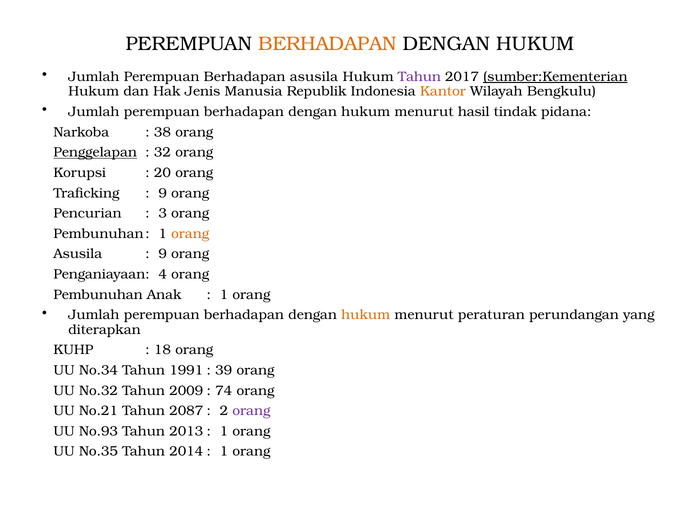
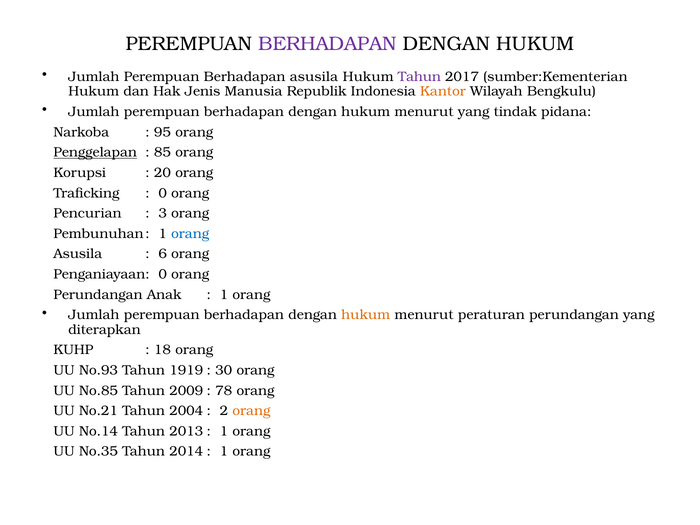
BERHADAPAN at (328, 44) colour: orange -> purple
sumber:Kementerian underline: present -> none
menurut hasil: hasil -> yang
38: 38 -> 95
32: 32 -> 85
9 at (163, 193): 9 -> 0
orang at (190, 234) colour: orange -> blue
9 at (163, 254): 9 -> 6
Penganiayaan 4: 4 -> 0
Pembunuhan at (98, 295): Pembunuhan -> Perundangan
No.34: No.34 -> No.93
1991: 1991 -> 1919
39: 39 -> 30
No.32: No.32 -> No.85
74: 74 -> 78
2087: 2087 -> 2004
orang at (251, 411) colour: purple -> orange
No.93: No.93 -> No.14
